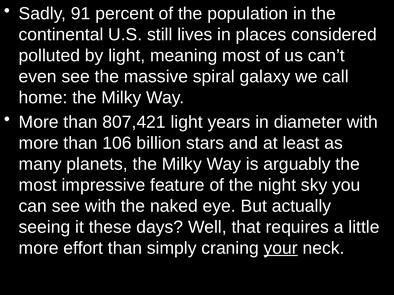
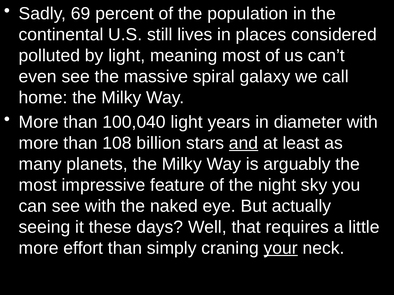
91: 91 -> 69
807,421: 807,421 -> 100,040
106: 106 -> 108
and underline: none -> present
